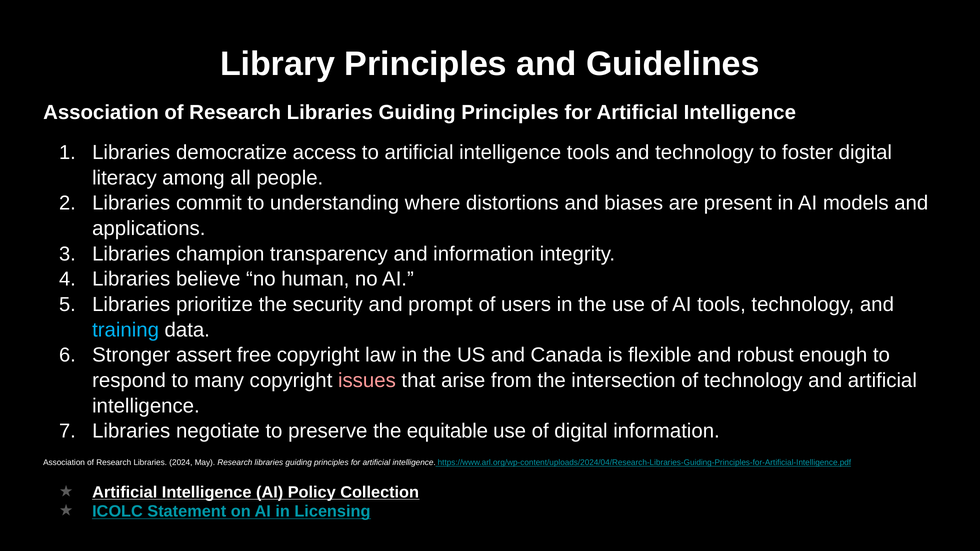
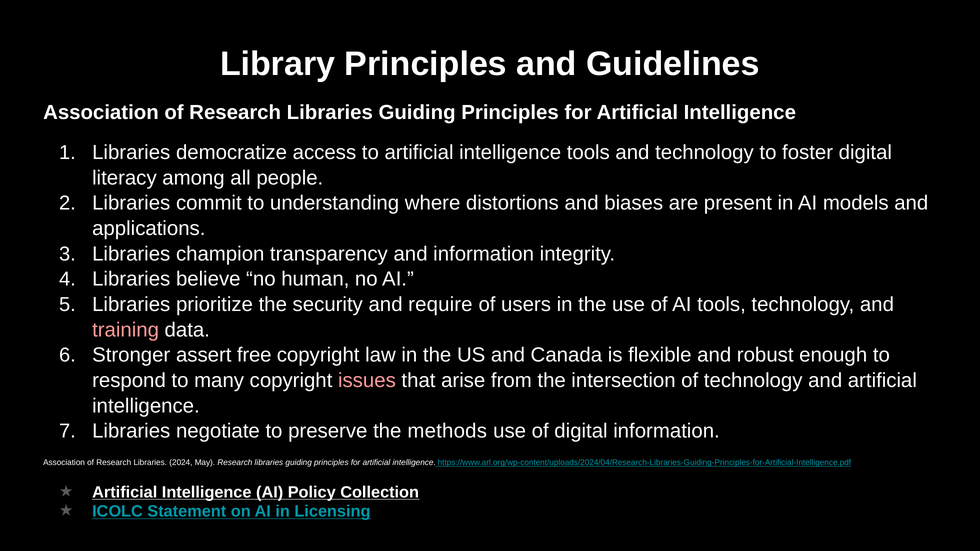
prompt: prompt -> require
training colour: light blue -> pink
equitable: equitable -> methods
